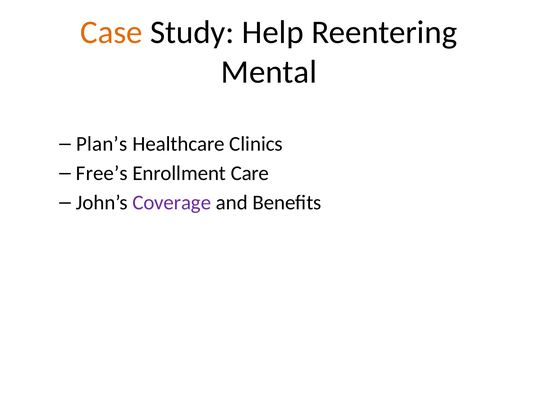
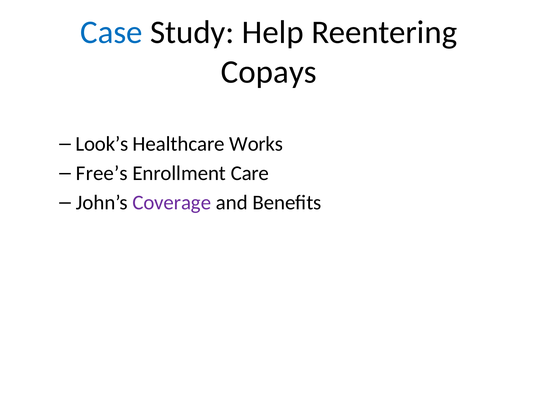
Case colour: orange -> blue
Mental: Mental -> Copays
Plan’s: Plan’s -> Look’s
Clinics: Clinics -> Works
